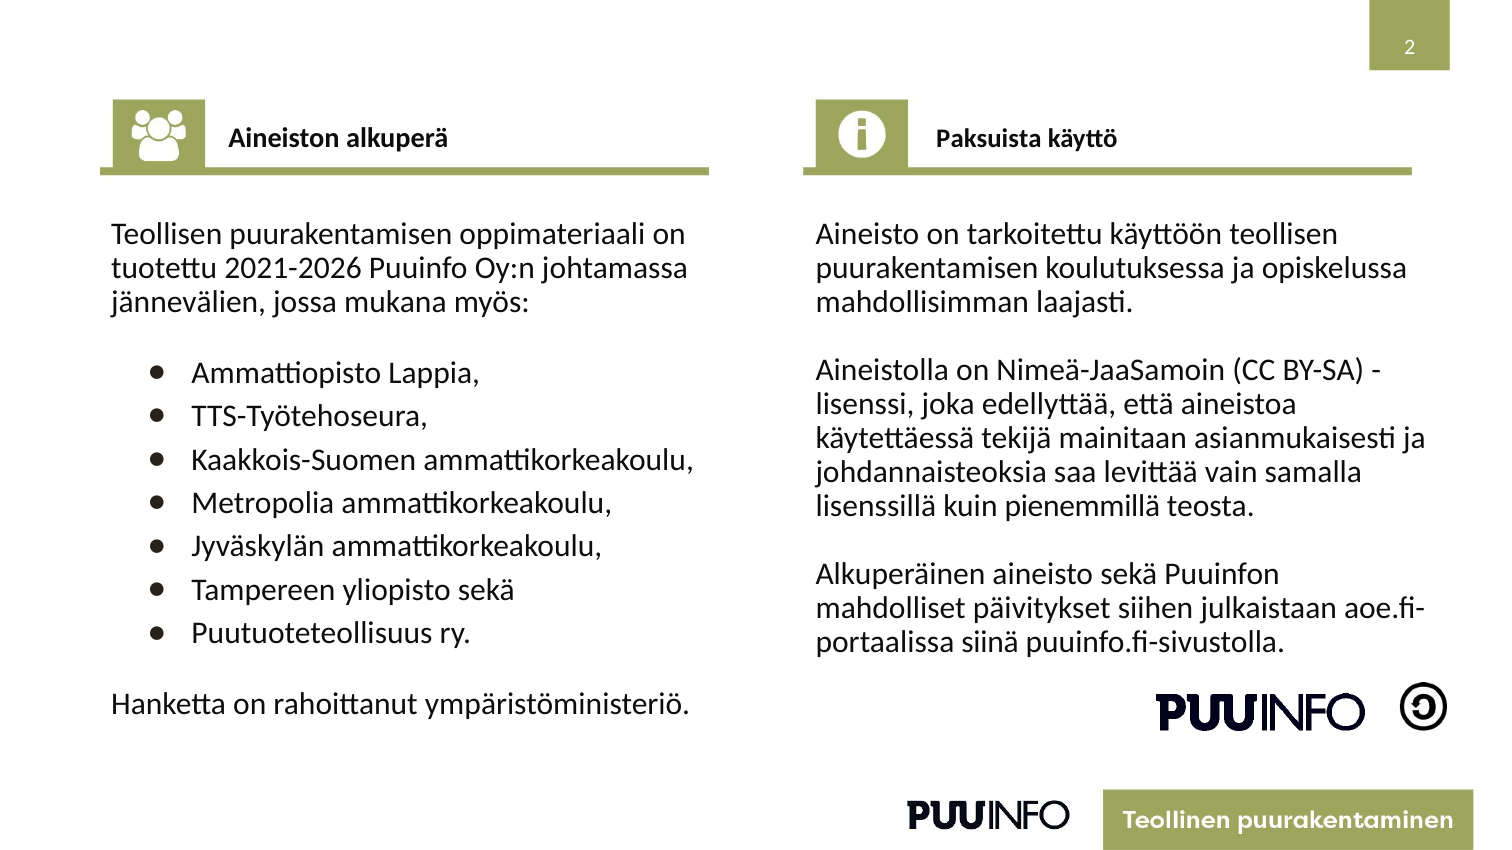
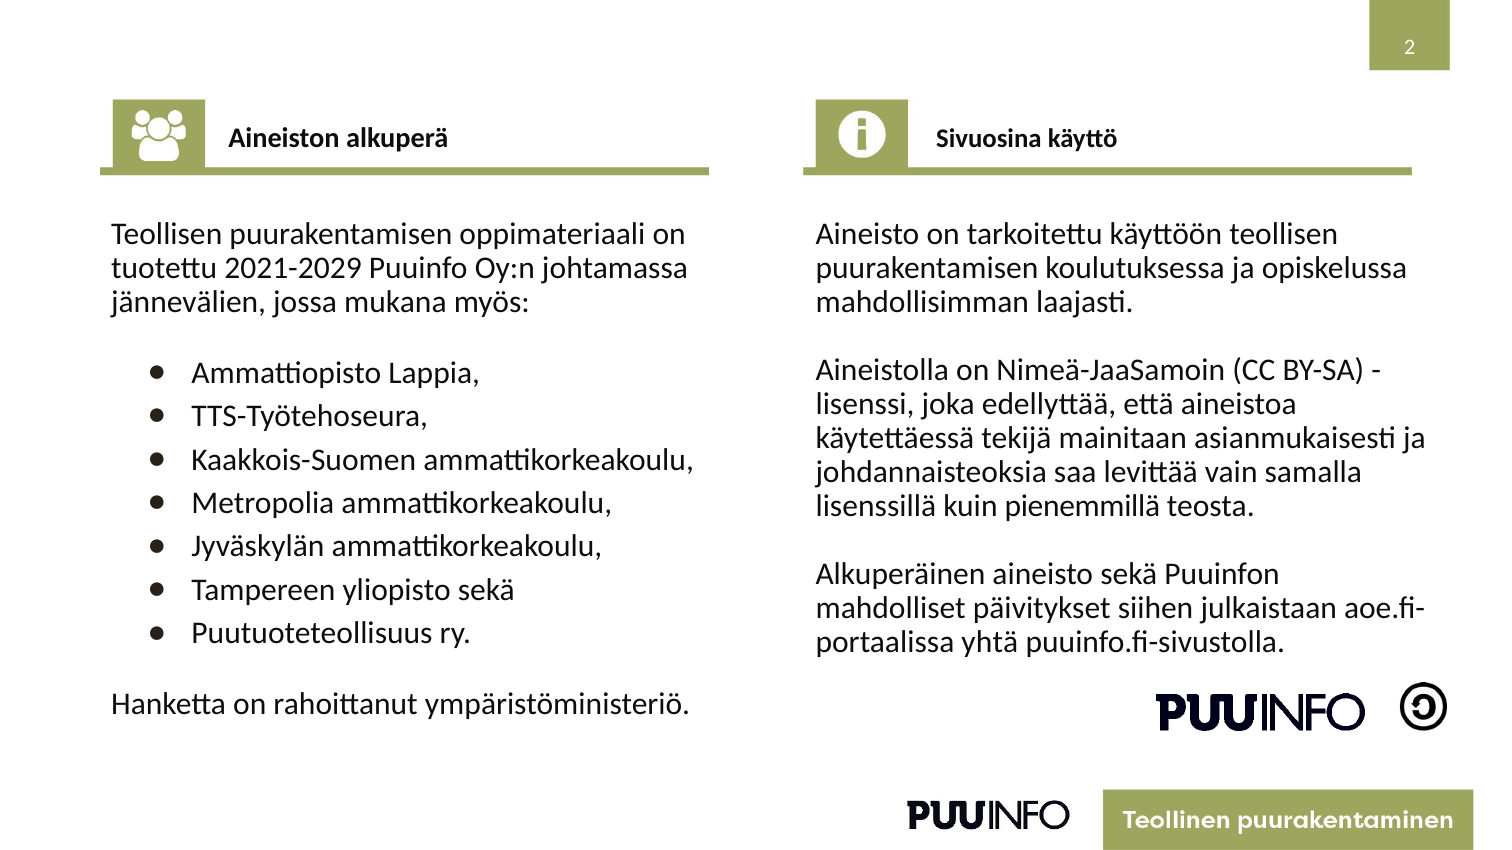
Paksuista: Paksuista -> Sivuosina
2021-2026: 2021-2026 -> 2021-2029
siinä: siinä -> yhtä
